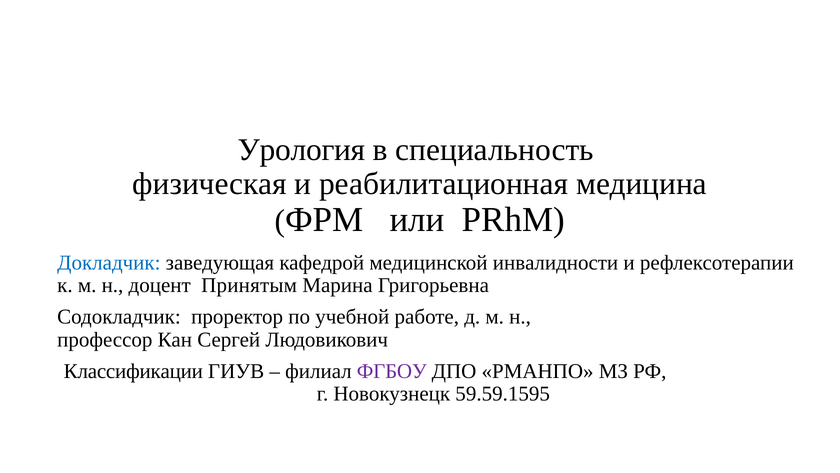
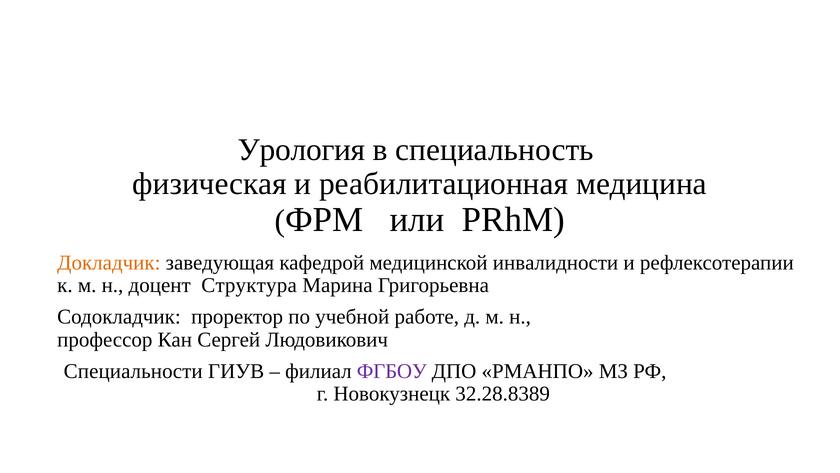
Докладчик colour: blue -> orange
Принятым: Принятым -> Структура
Классификации: Классификации -> Специальности
59.59.1595: 59.59.1595 -> 32.28.8389
